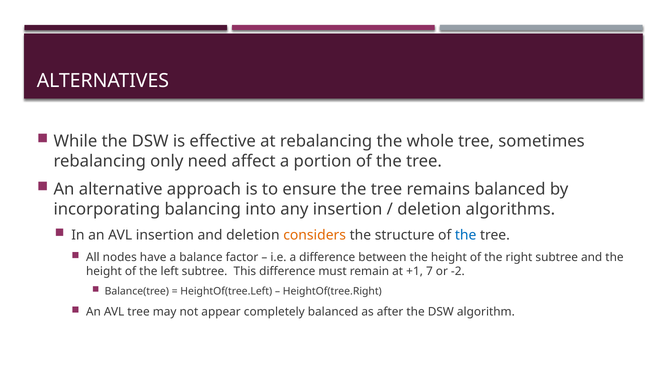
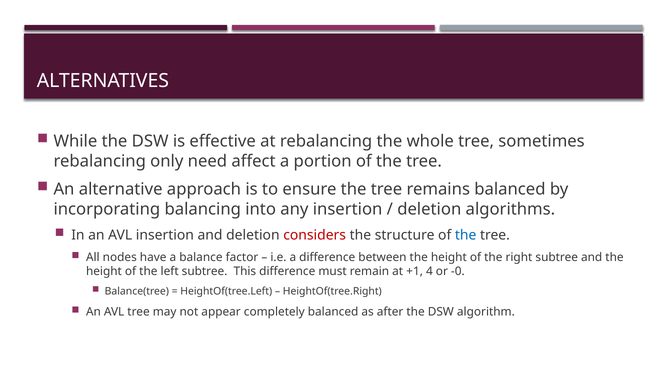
considers colour: orange -> red
7: 7 -> 4
-2: -2 -> -0
